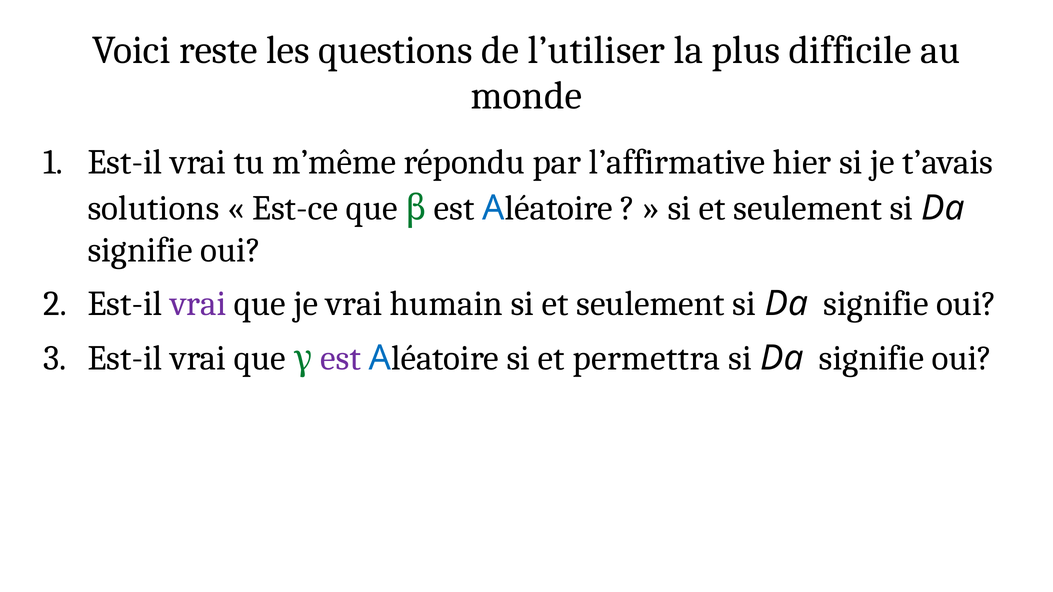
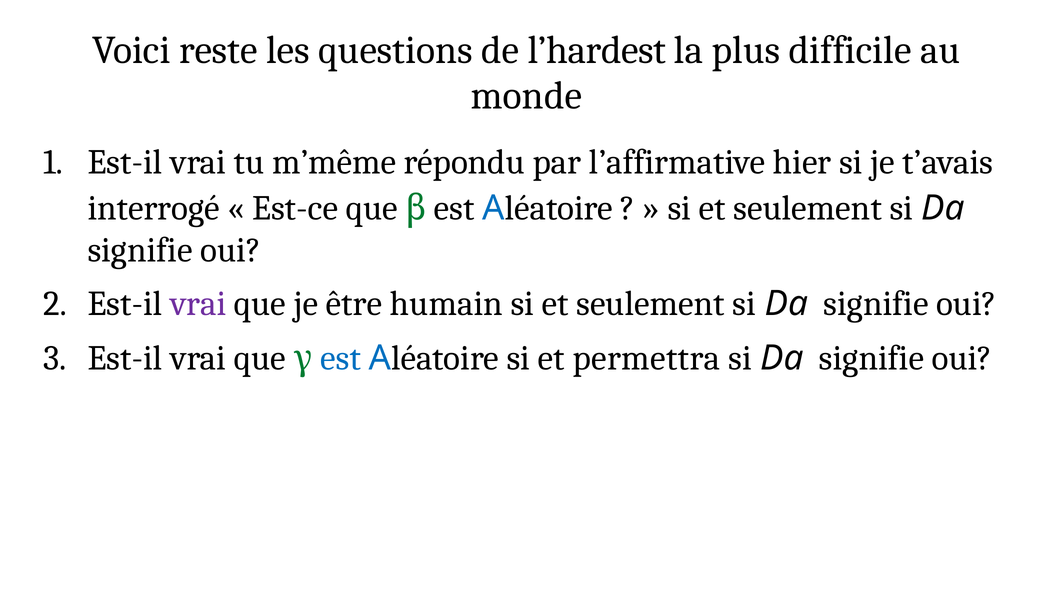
l’utiliser: l’utiliser -> l’hardest
solutions: solutions -> interrogé
je vrai: vrai -> être
est at (341, 359) colour: purple -> blue
